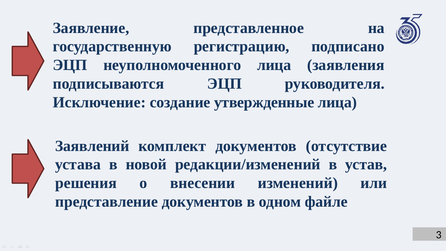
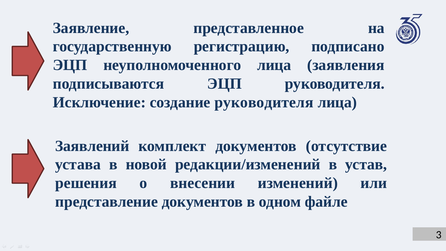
создание утвержденные: утвержденные -> руководителя
